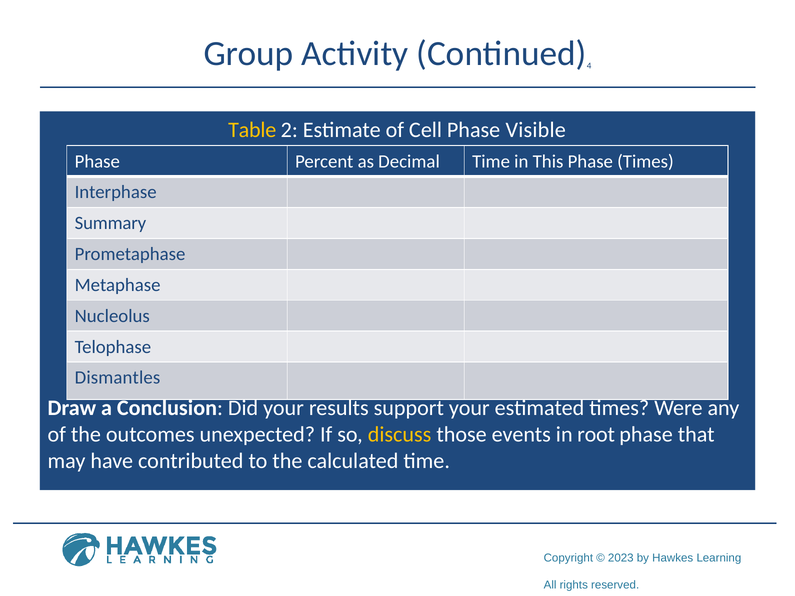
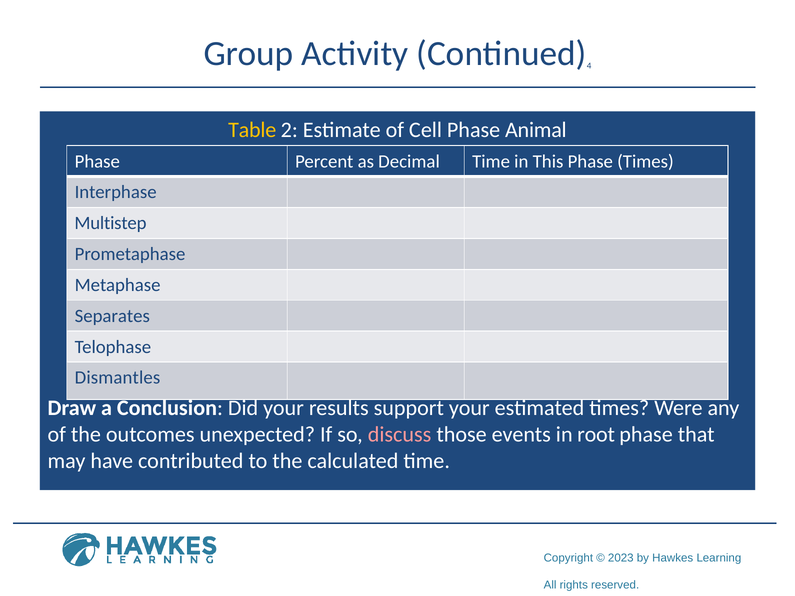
Visible: Visible -> Animal
Summary: Summary -> Multistep
Nucleolus: Nucleolus -> Separates
discuss colour: yellow -> pink
